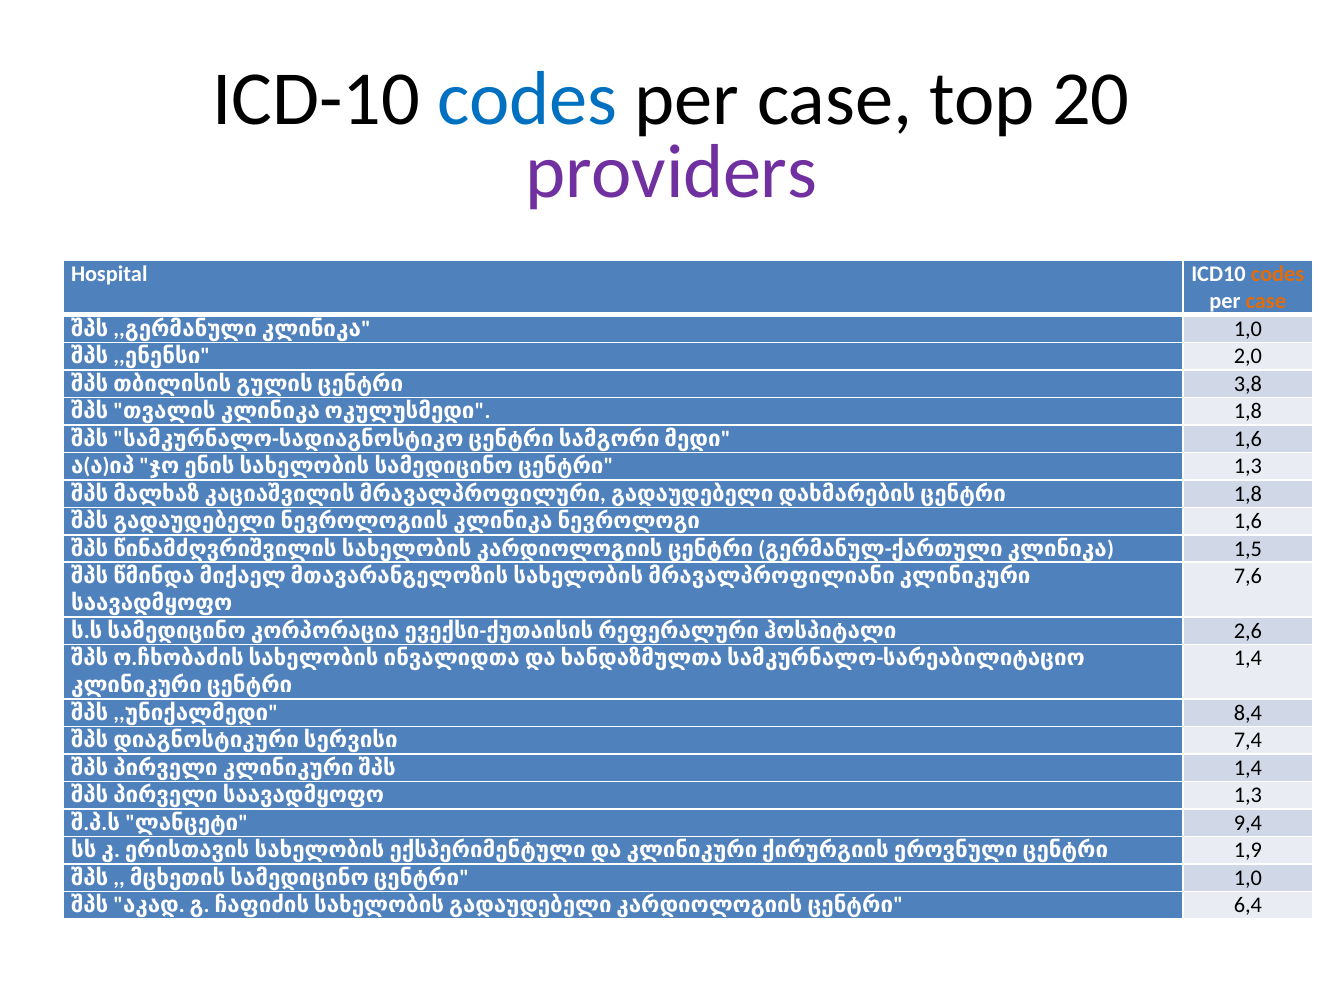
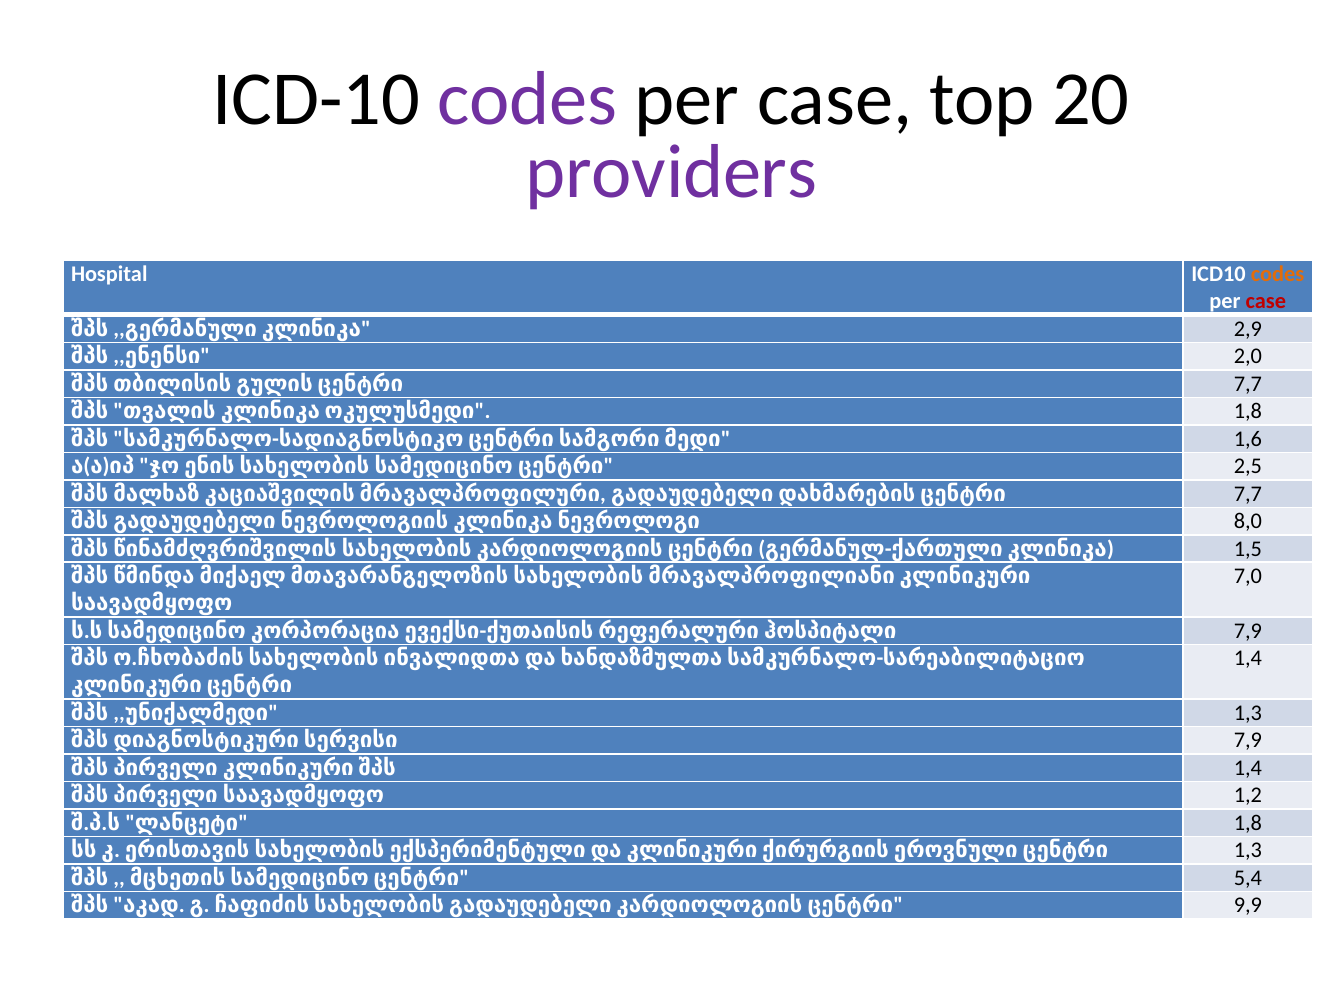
codes at (527, 99) colour: blue -> purple
case at (1266, 302) colour: orange -> red
1,0 at (1248, 329): 1,0 -> 2,9
3,8 at (1248, 384): 3,8 -> 7,7
1,3 at (1248, 466): 1,3 -> 2,5
1,8 at (1248, 494): 1,8 -> 7,7
1,6 at (1248, 521): 1,6 -> 8,0
7,6: 7,6 -> 7,0
2,6 at (1248, 631): 2,6 -> 7,9
8,4 at (1248, 713): 8,4 -> 1,3
7,4 at (1248, 741): 7,4 -> 7,9
1,3 at (1248, 796): 1,3 -> 1,2
ლანცეტი 9,4: 9,4 -> 1,8
1,9 at (1248, 850): 1,9 -> 1,3
1,0 at (1248, 878): 1,0 -> 5,4
6,4: 6,4 -> 9,9
